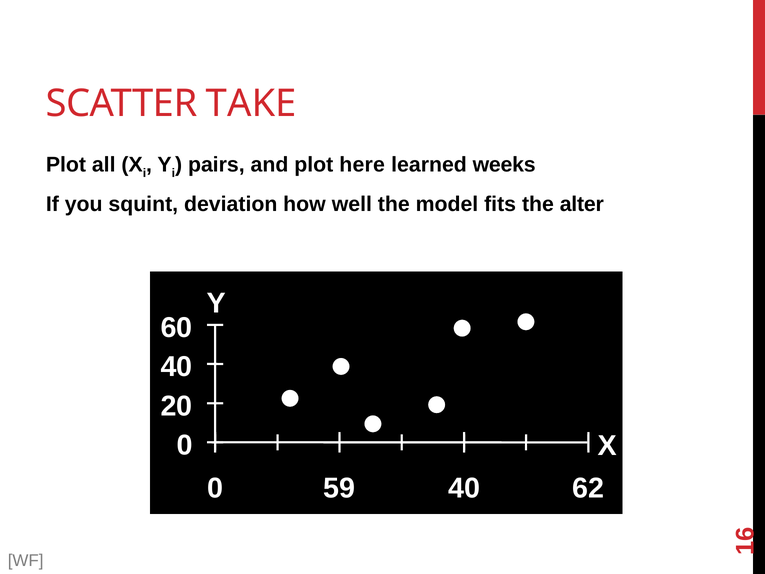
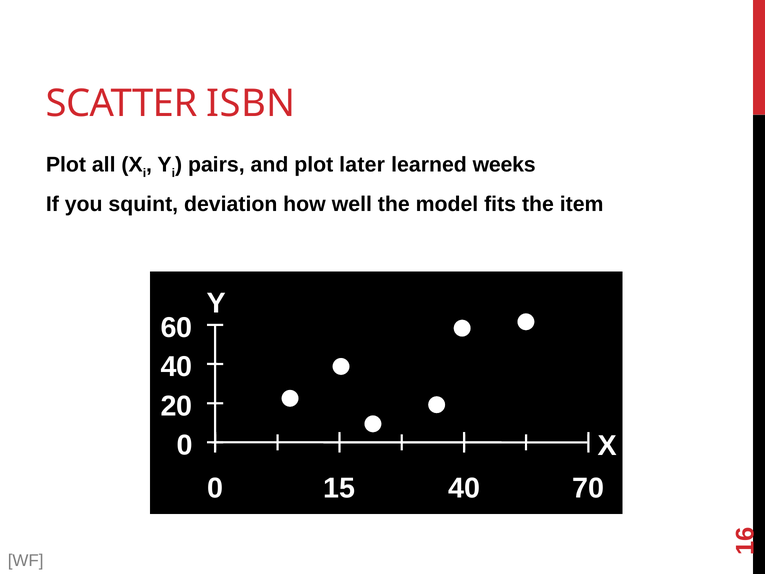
TAKE: TAKE -> ISBN
here: here -> later
alter: alter -> item
59: 59 -> 15
62: 62 -> 70
